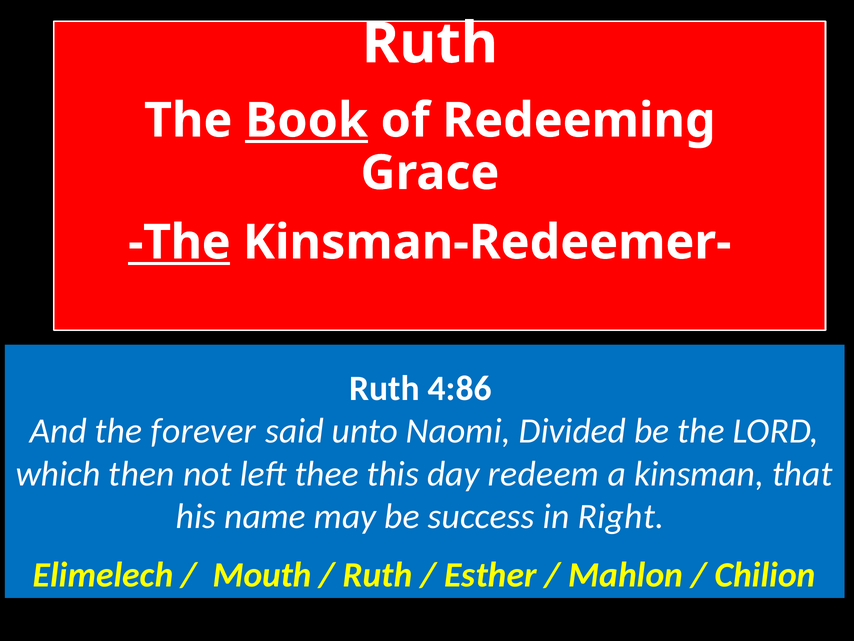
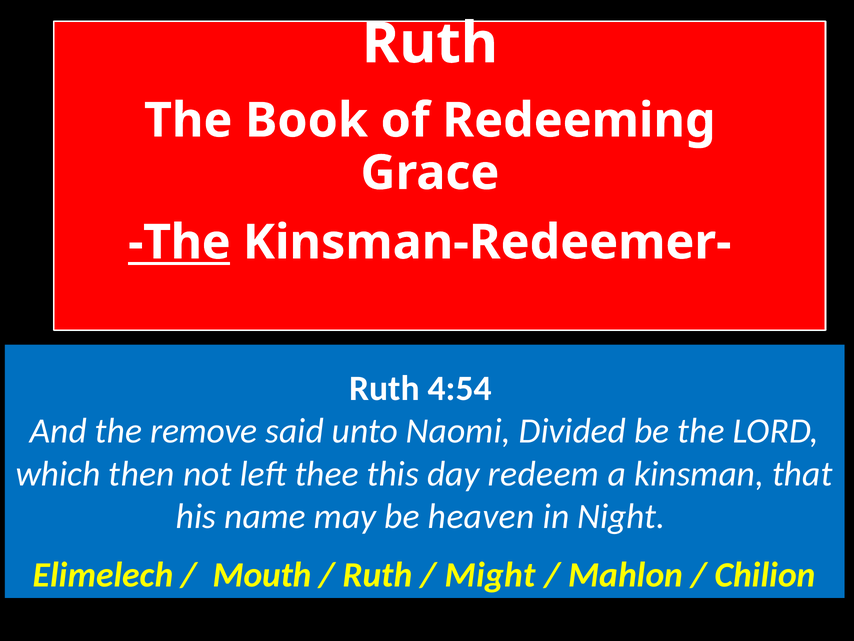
Book underline: present -> none
4:86: 4:86 -> 4:54
forever: forever -> remove
success: success -> heaven
Right: Right -> Night
Esther: Esther -> Might
